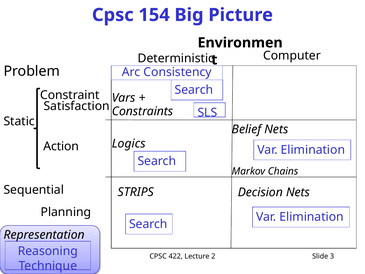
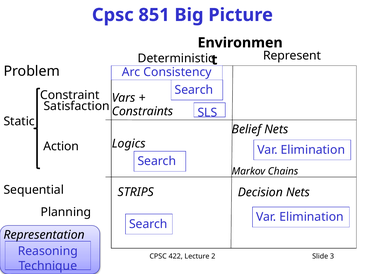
154: 154 -> 851
Computer: Computer -> Represent
